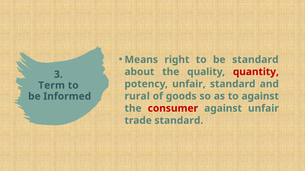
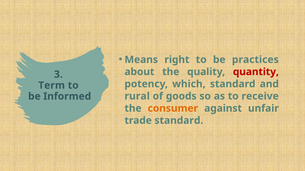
be standard: standard -> practices
potency unfair: unfair -> which
to against: against -> receive
consumer colour: red -> orange
